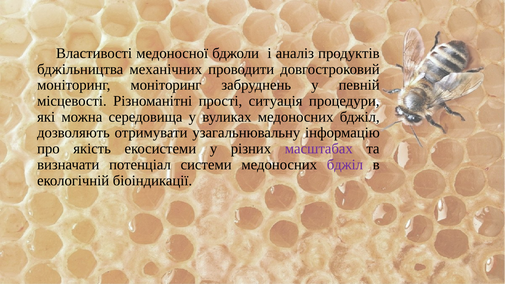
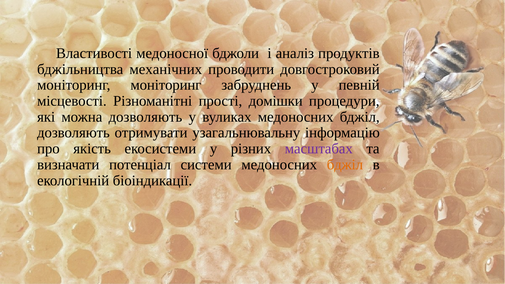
ситуація: ситуація -> домішки
можна середовища: середовища -> дозволяють
бджіл at (345, 165) colour: purple -> orange
